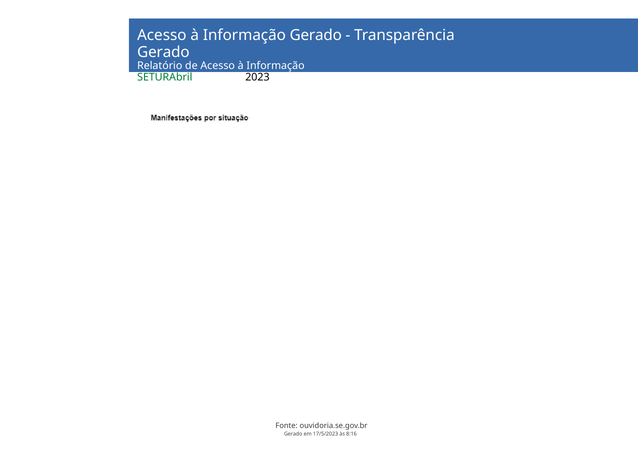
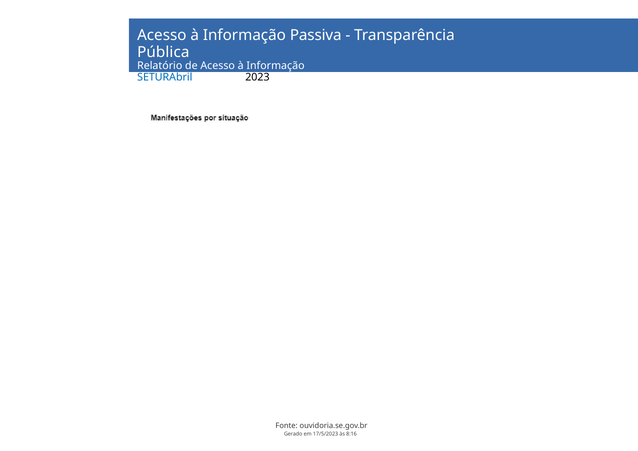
Informação Gerado: Gerado -> Passiva
Gerado at (163, 52): Gerado -> Pública
SETURAbril colour: green -> blue
